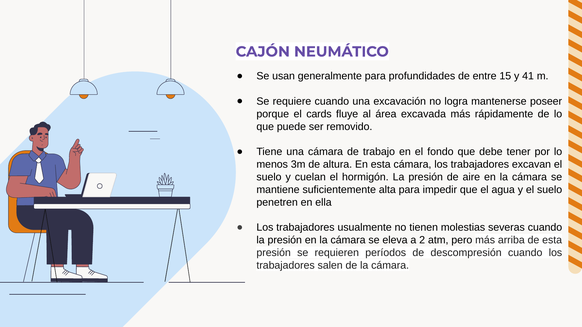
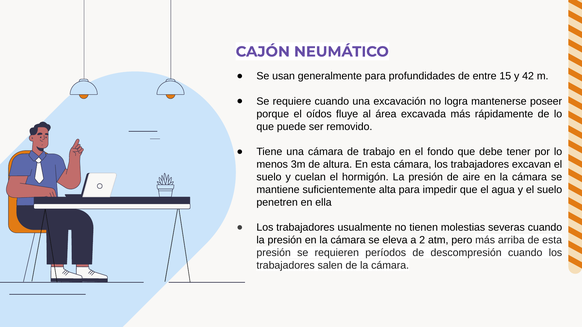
41: 41 -> 42
cards: cards -> oídos
